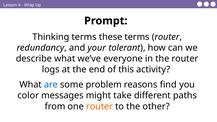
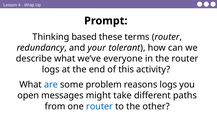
Thinking terms: terms -> based
reasons find: find -> logs
color: color -> open
router at (100, 106) colour: orange -> blue
